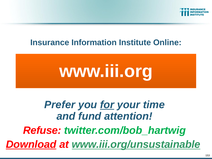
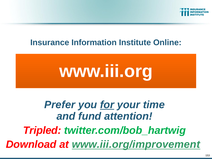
Refuse: Refuse -> Tripled
Download underline: present -> none
www.iii.org/unsustainable: www.iii.org/unsustainable -> www.iii.org/improvement
